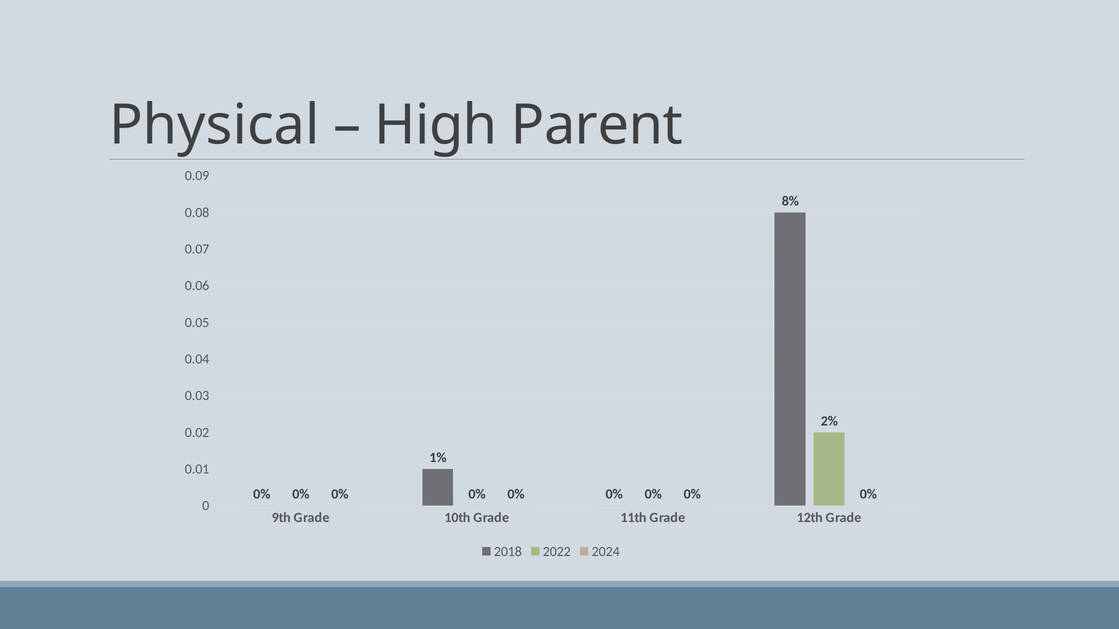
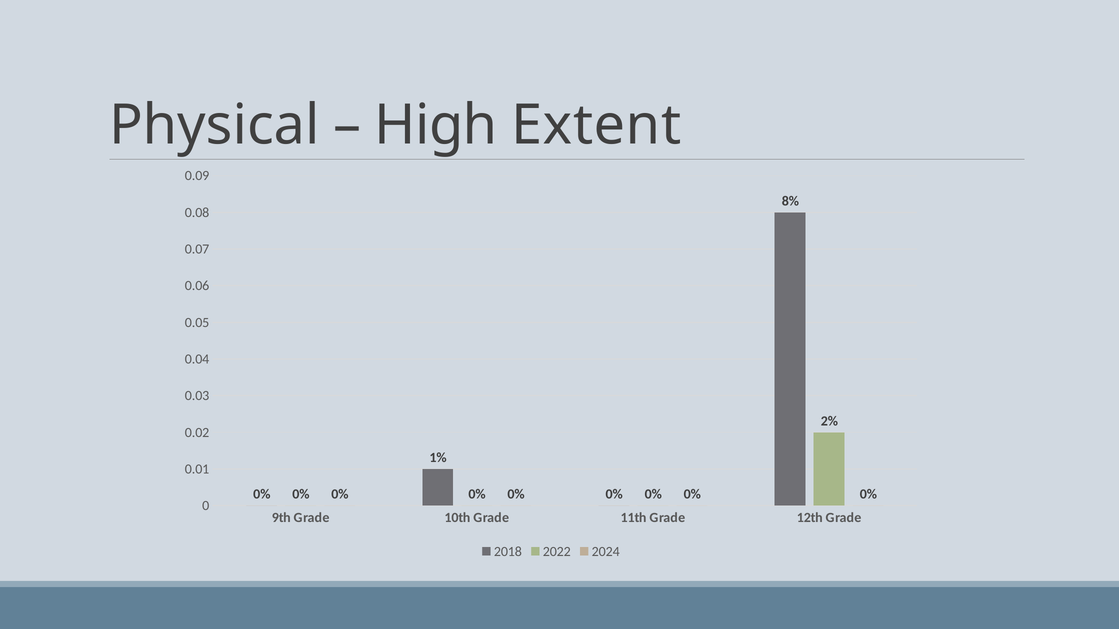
Parent: Parent -> Extent
